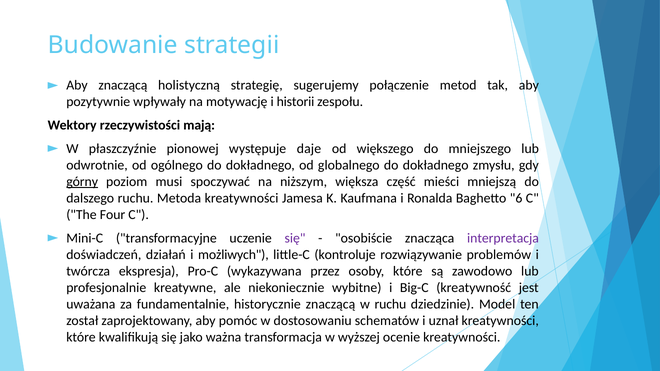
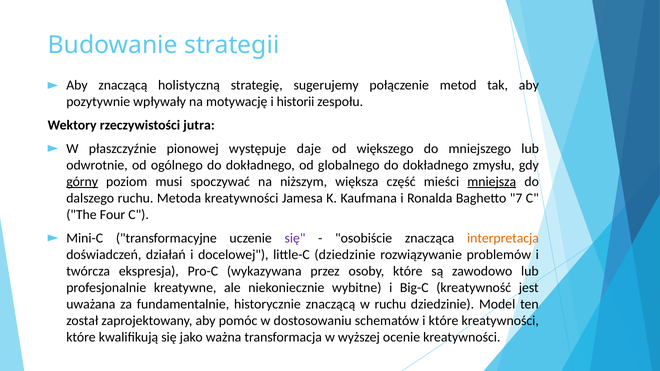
mają: mają -> jutra
mniejszą underline: none -> present
6: 6 -> 7
interpretacja colour: purple -> orange
możliwych: możliwych -> docelowej
little-C kontroluje: kontroluje -> dziedzinie
i uznał: uznał -> które
